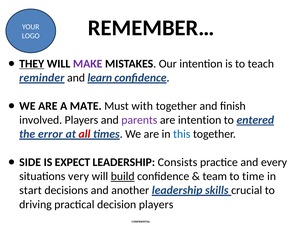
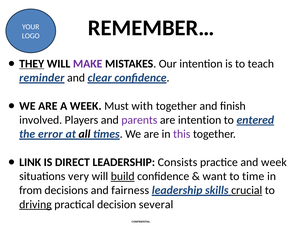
learn: learn -> clear
A MATE: MATE -> WEEK
all colour: red -> black
this colour: blue -> purple
SIDE: SIDE -> LINK
EXPECT: EXPECT -> DIRECT
and every: every -> week
team: team -> want
start: start -> from
another: another -> fairness
crucial underline: none -> present
driving underline: none -> present
decision players: players -> several
